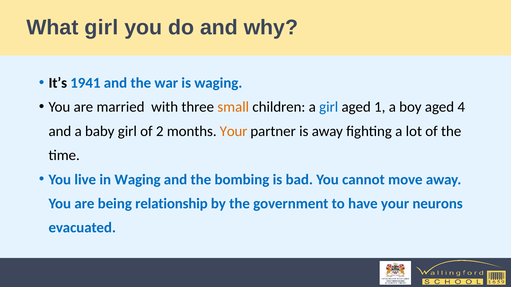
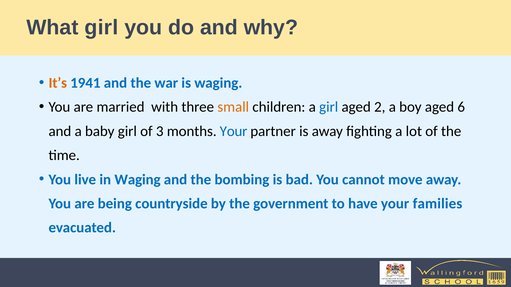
It’s colour: black -> orange
1: 1 -> 2
4: 4 -> 6
2: 2 -> 3
Your at (234, 131) colour: orange -> blue
relationship: relationship -> countryside
neurons: neurons -> families
